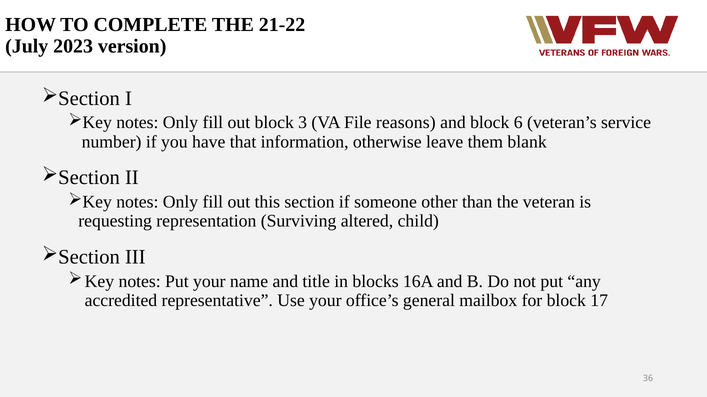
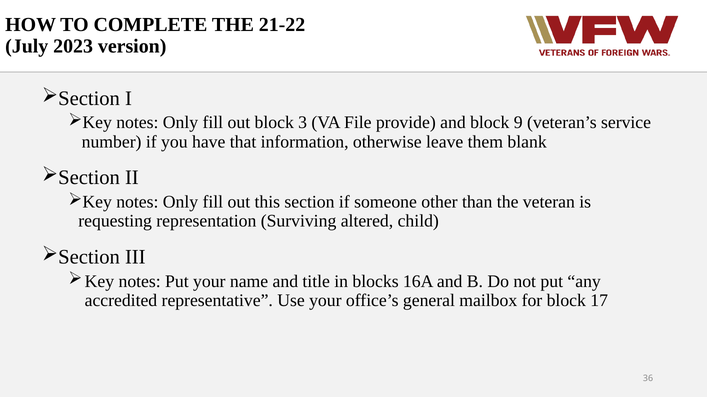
reasons: reasons -> provide
6: 6 -> 9
